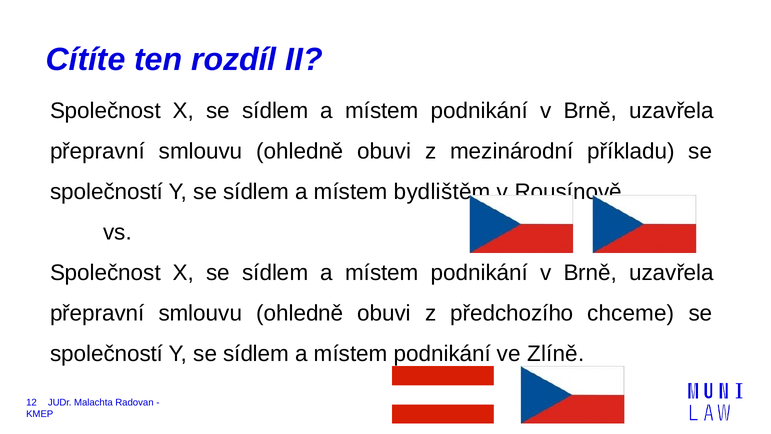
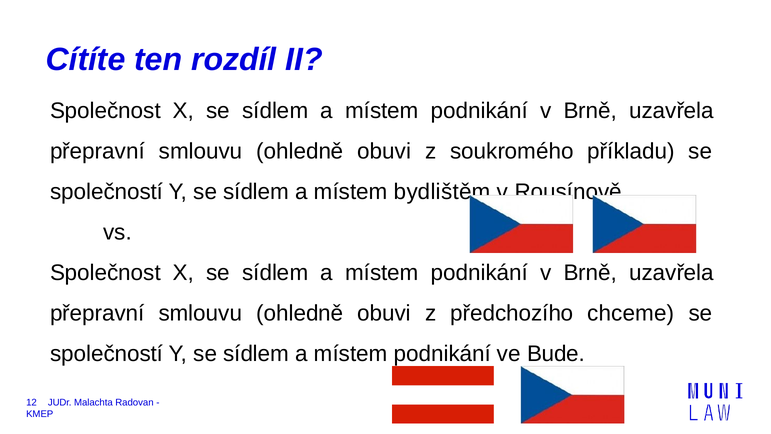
mezinárodní: mezinárodní -> soukromého
Zlíně: Zlíně -> Bude
